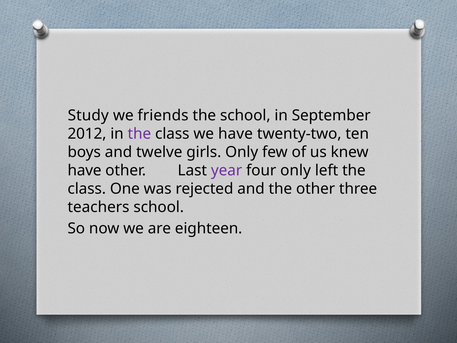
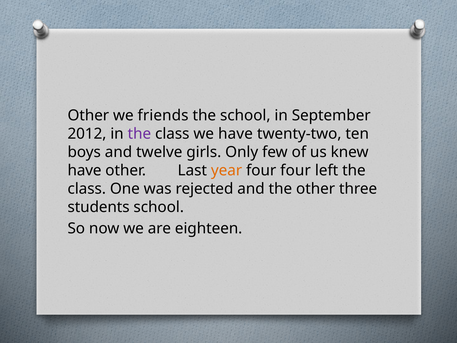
Study at (88, 116): Study -> Other
year colour: purple -> orange
four only: only -> four
teachers: teachers -> students
